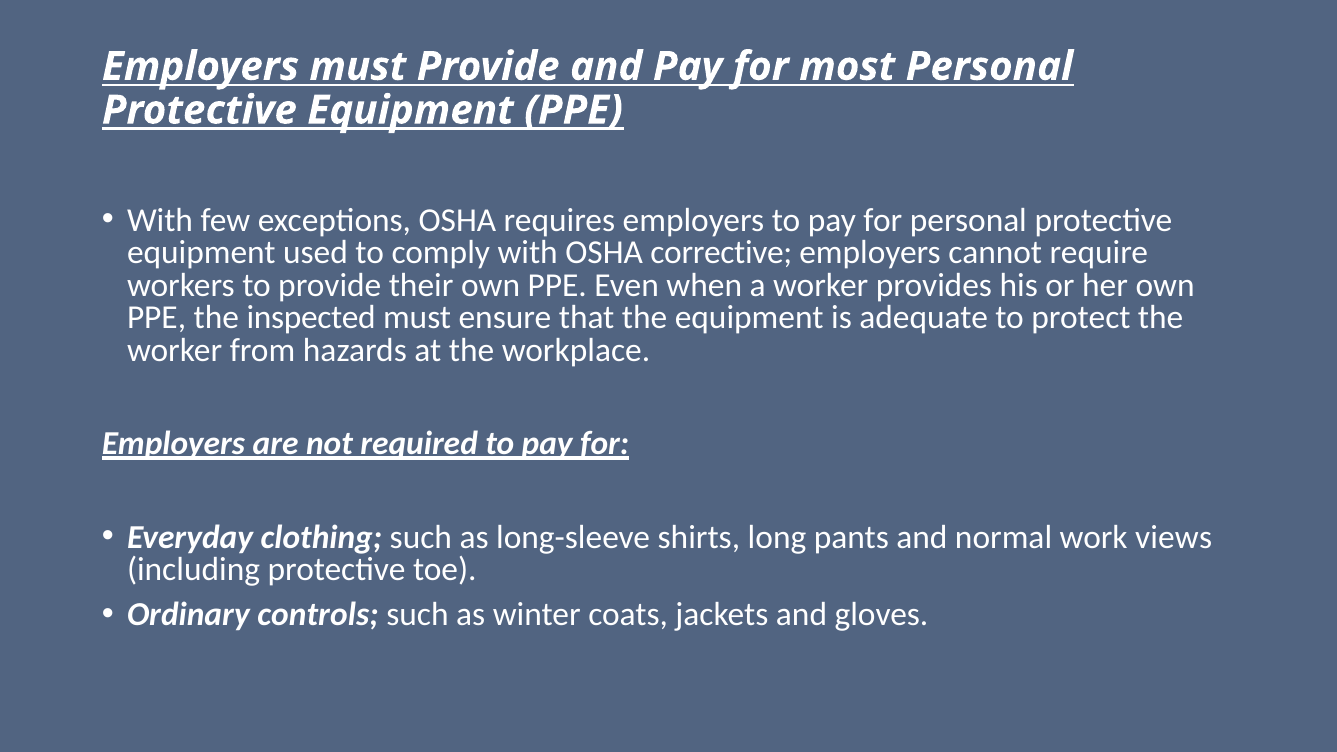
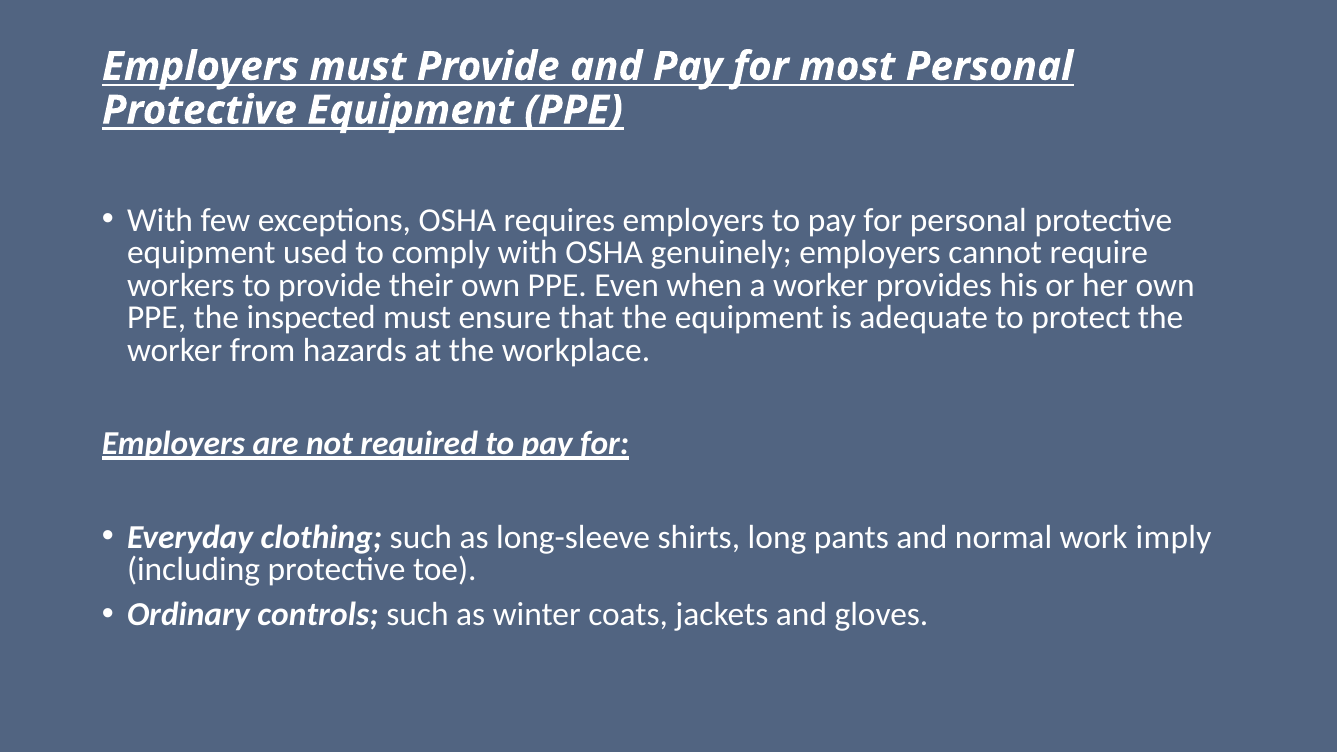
corrective: corrective -> genuinely
views: views -> imply
